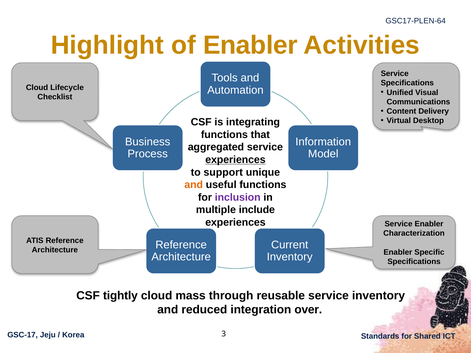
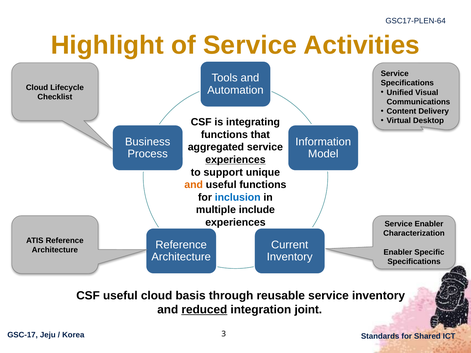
of Enabler: Enabler -> Service
inclusion colour: purple -> blue
CSF tightly: tightly -> useful
mass: mass -> basis
reduced underline: none -> present
over: over -> joint
